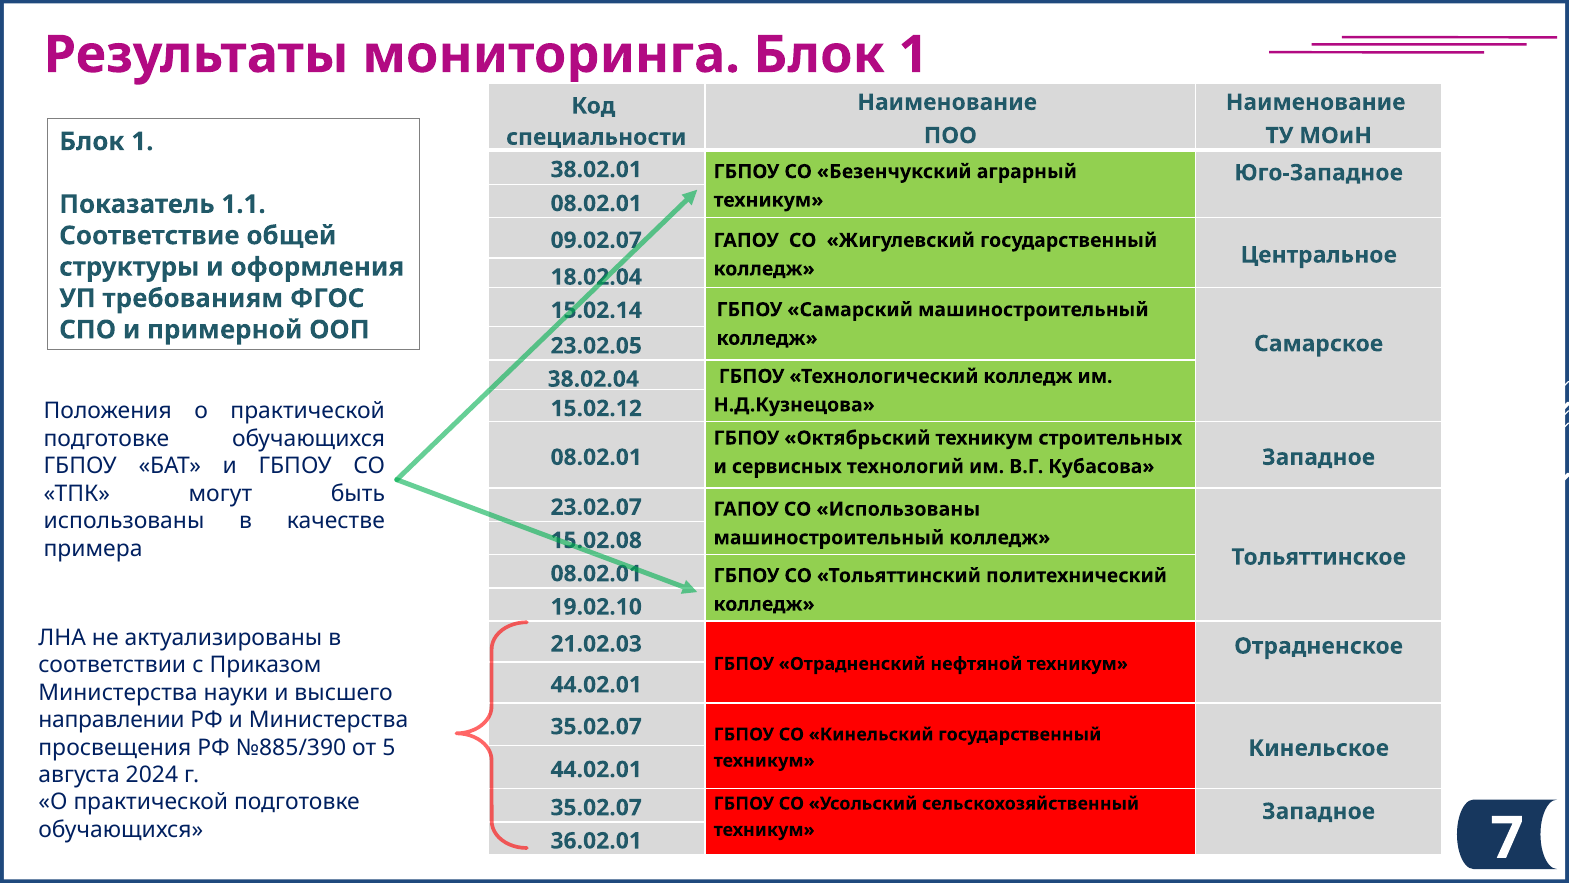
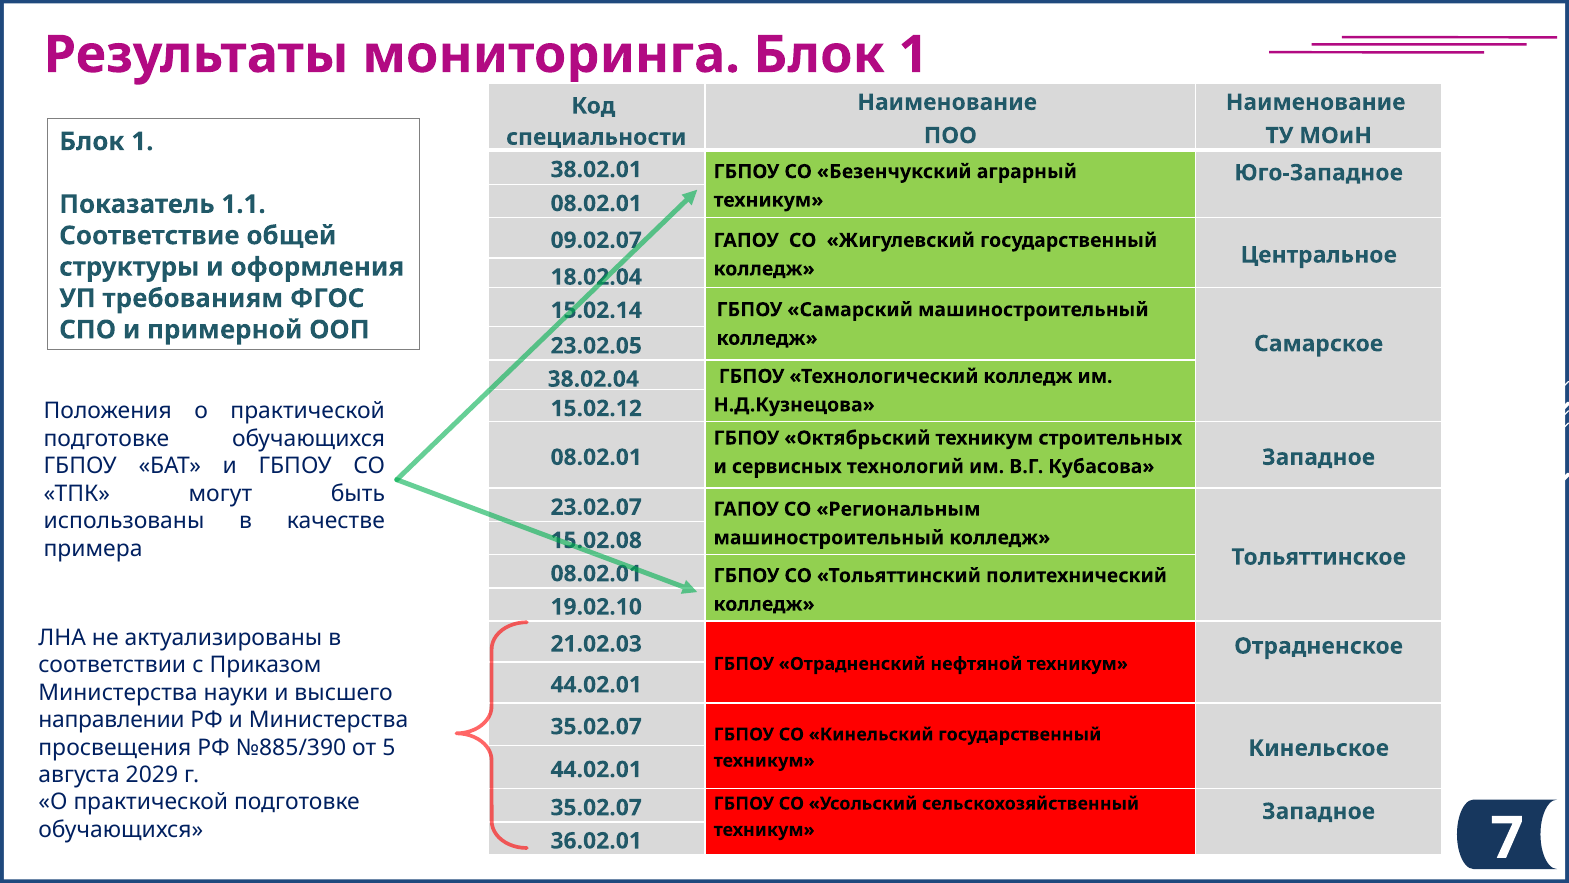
СО Использованы: Использованы -> Региональным
2024: 2024 -> 2029
